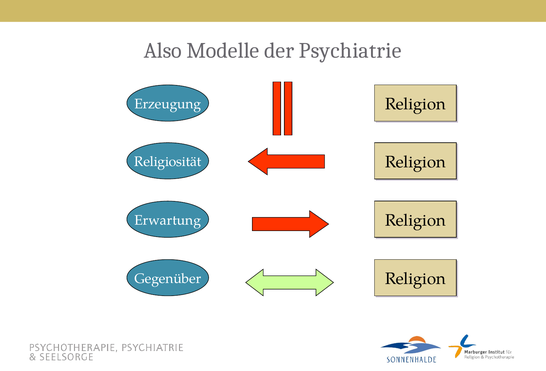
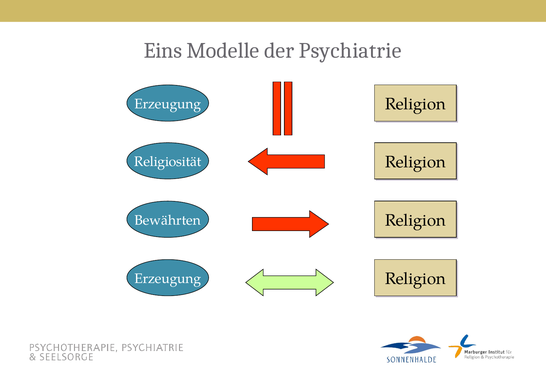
Also: Also -> Eins
Erwartung: Erwartung -> Bewährten
Gegenüber at (168, 279): Gegenüber -> Erzeugung
